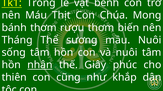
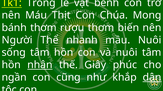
Tháng: Tháng -> Người
sương: sương -> nhanh
thiên: thiên -> ngần
dân underline: none -> present
